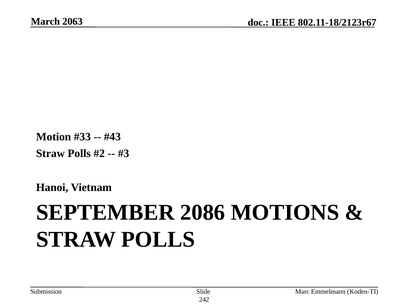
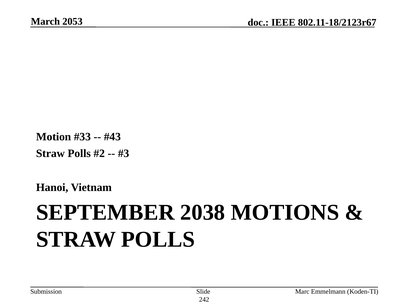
2063: 2063 -> 2053
2086: 2086 -> 2038
